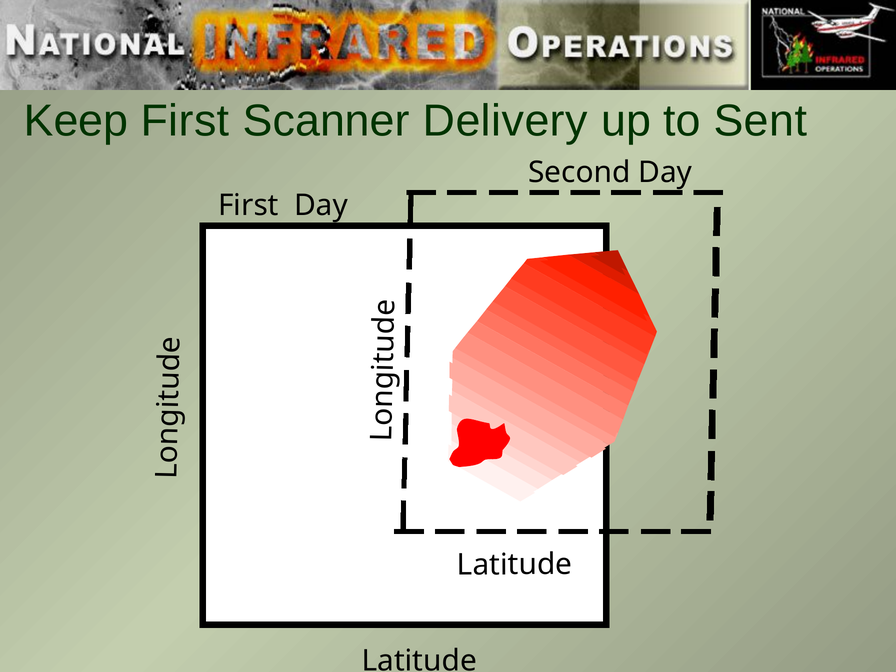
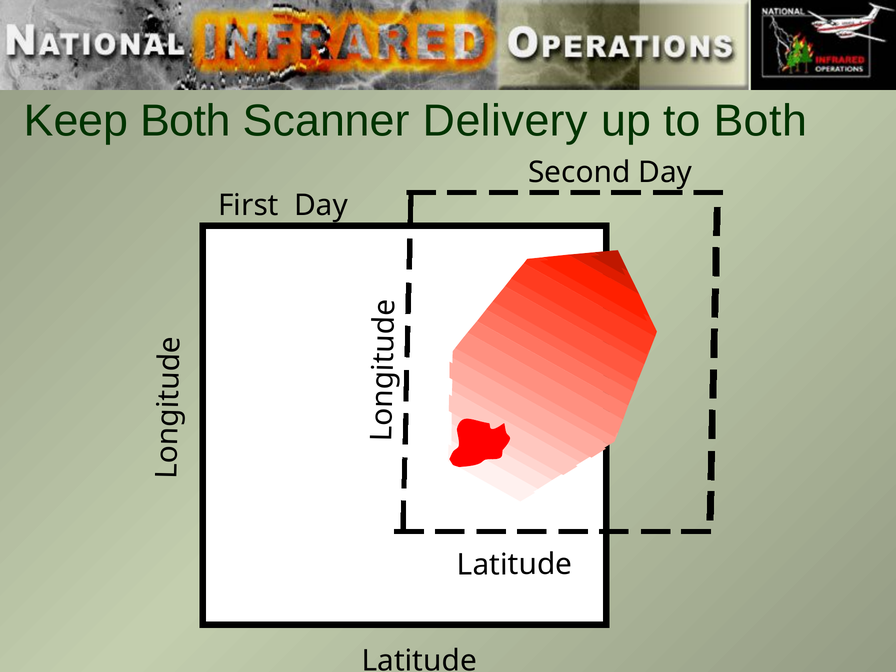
Keep First: First -> Both
to Sent: Sent -> Both
